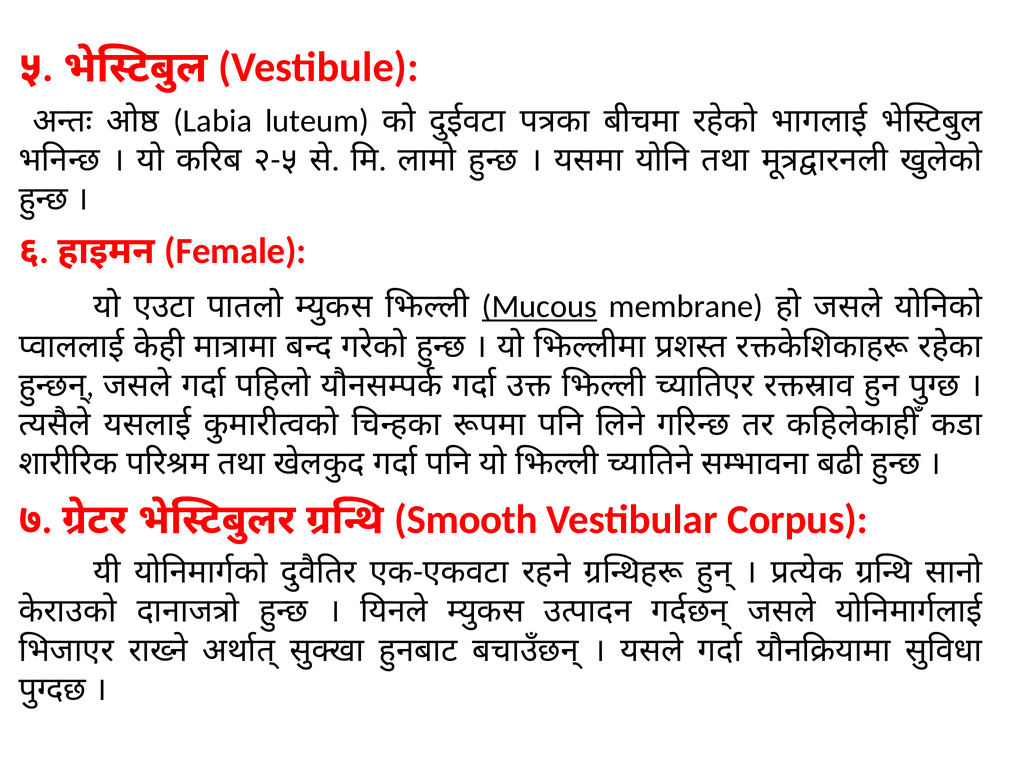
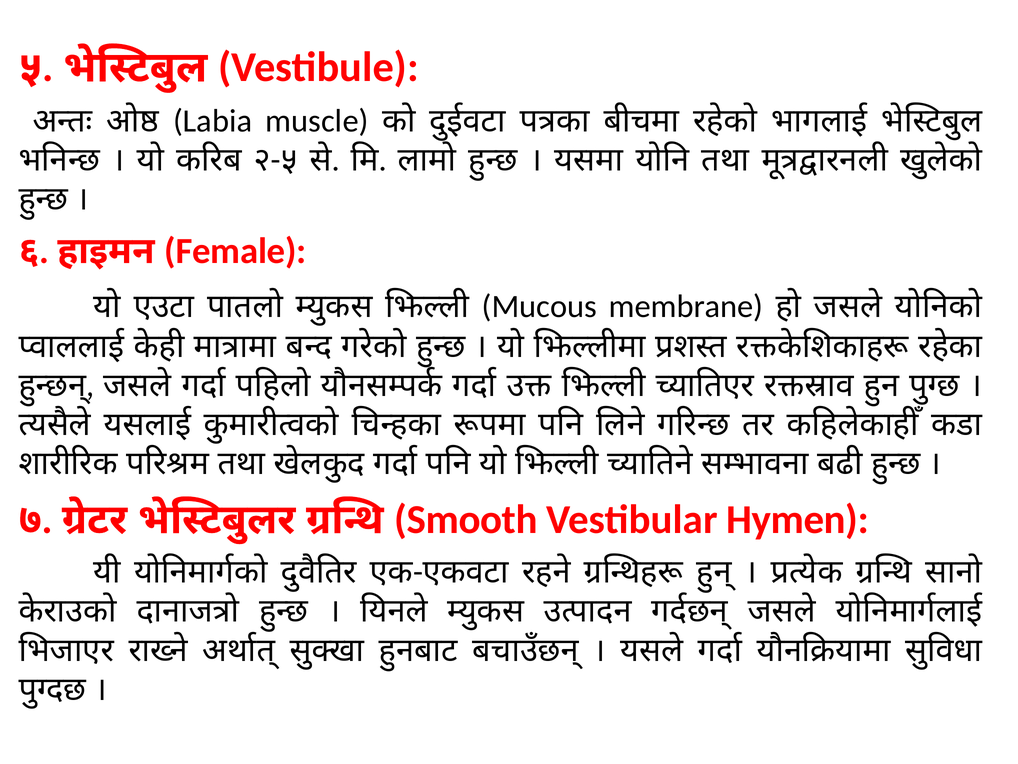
luteum: luteum -> muscle
Mucous underline: present -> none
Corpus: Corpus -> Hymen
